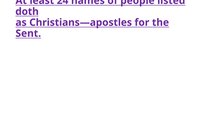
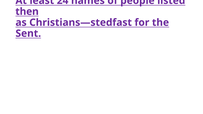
doth: doth -> then
Christians—apostles: Christians—apostles -> Christians—stedfast
